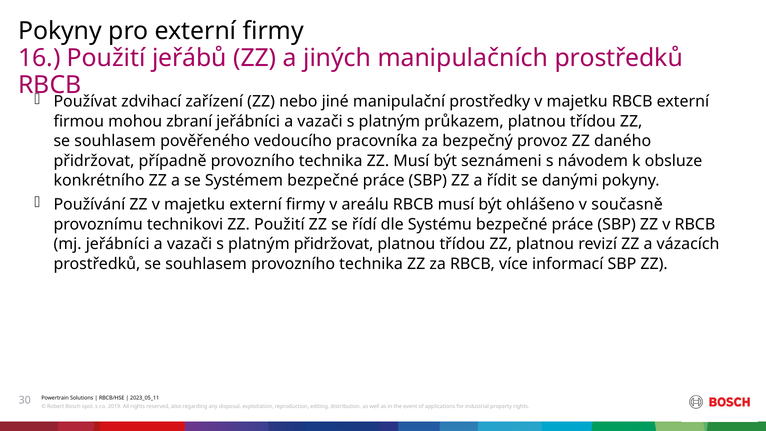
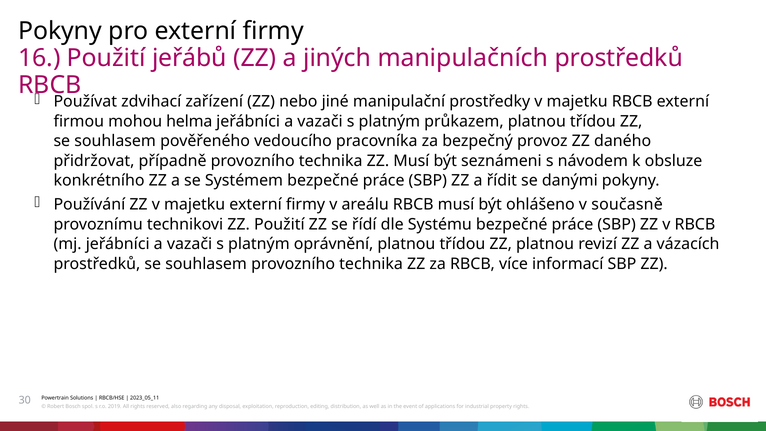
zbraní: zbraní -> helma
platným přidržovat: přidržovat -> oprávnění
